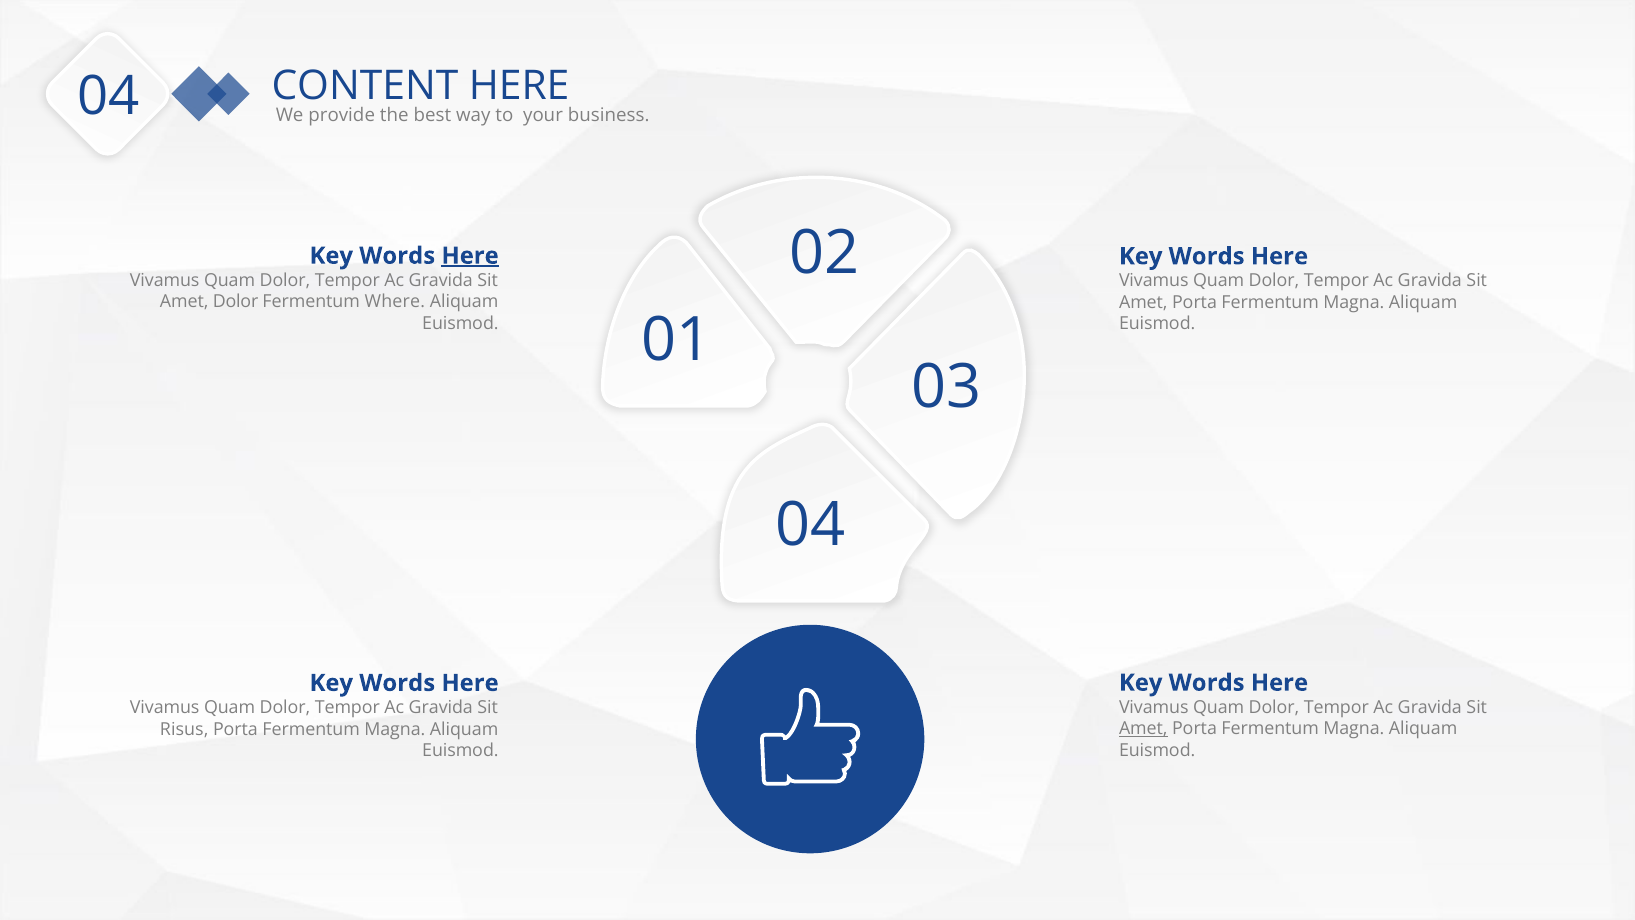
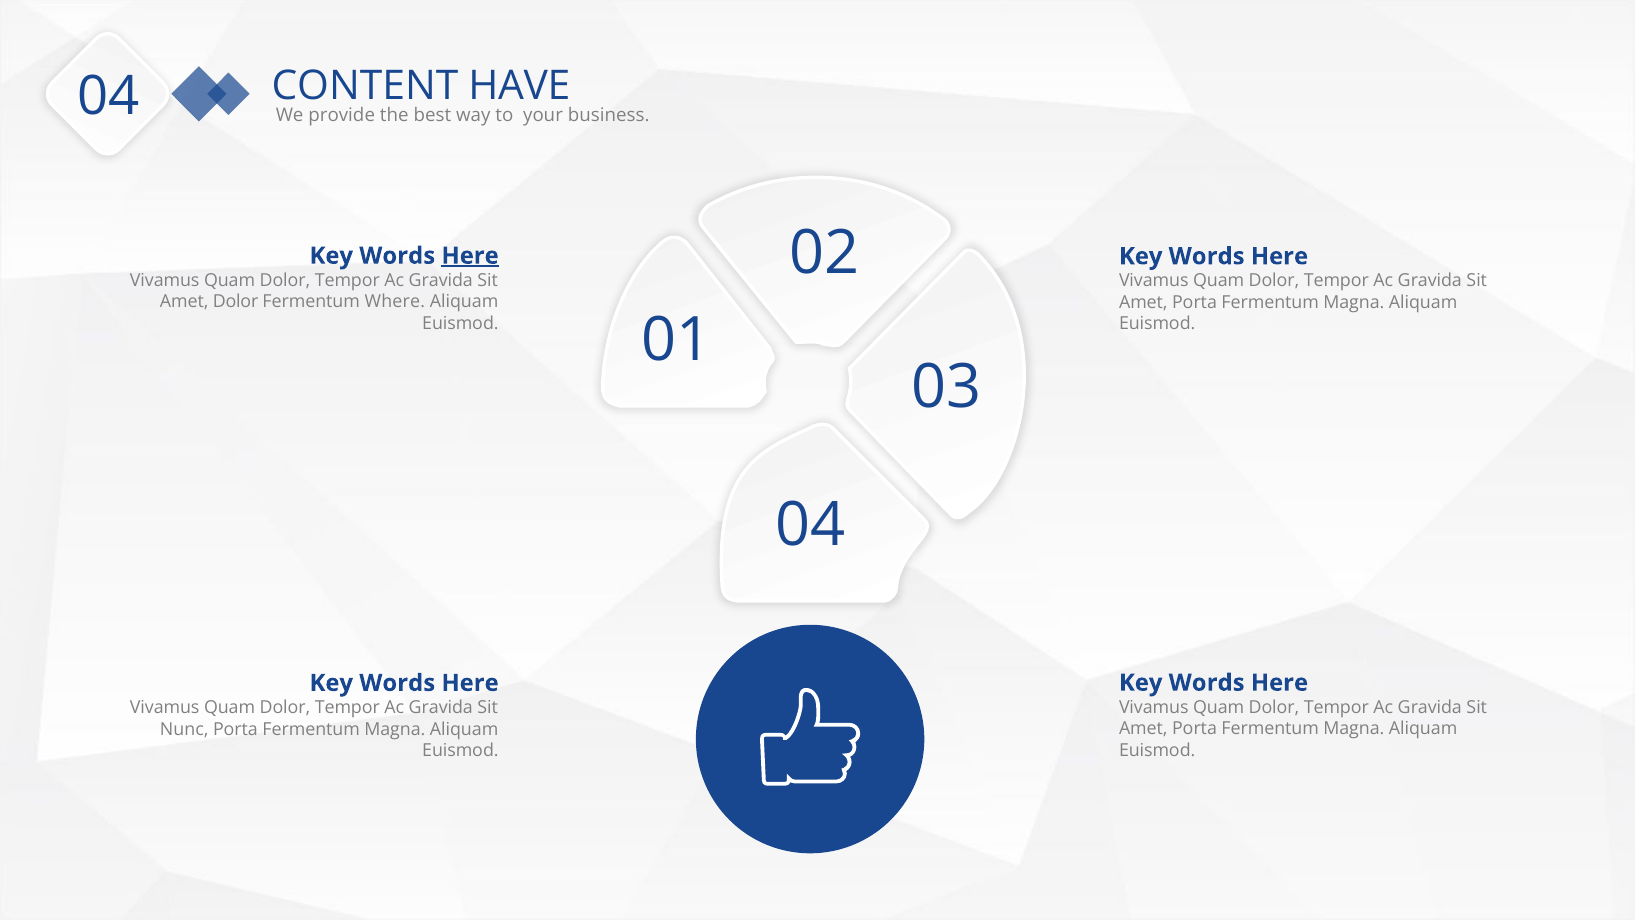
CONTENT HERE: HERE -> HAVE
Amet at (1143, 729) underline: present -> none
Risus: Risus -> Nunc
